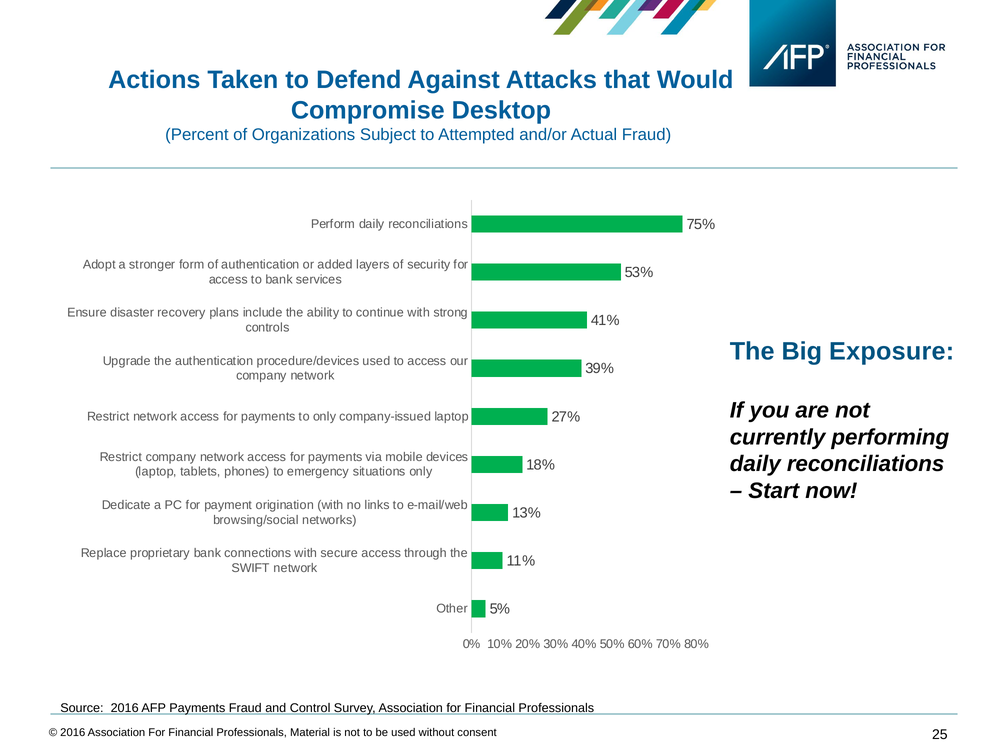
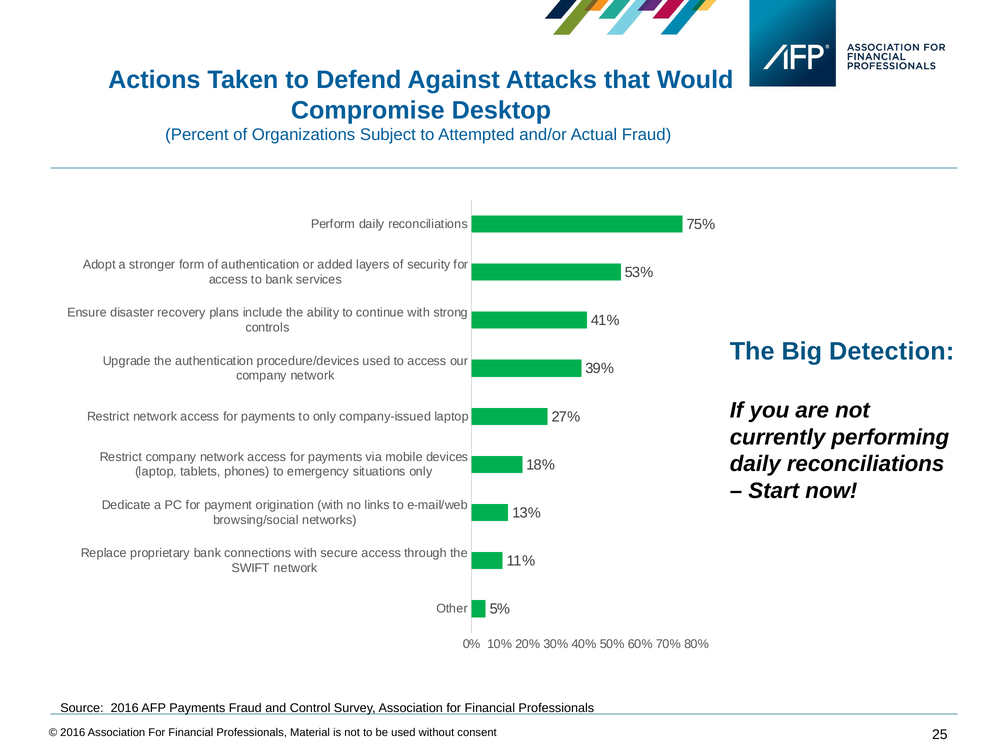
Exposure: Exposure -> Detection
